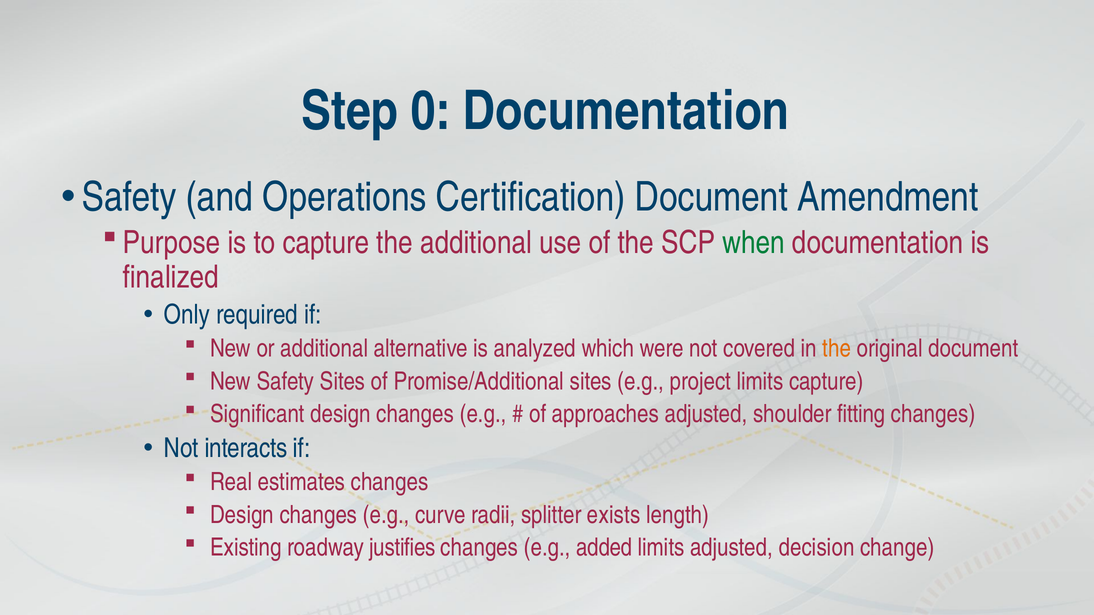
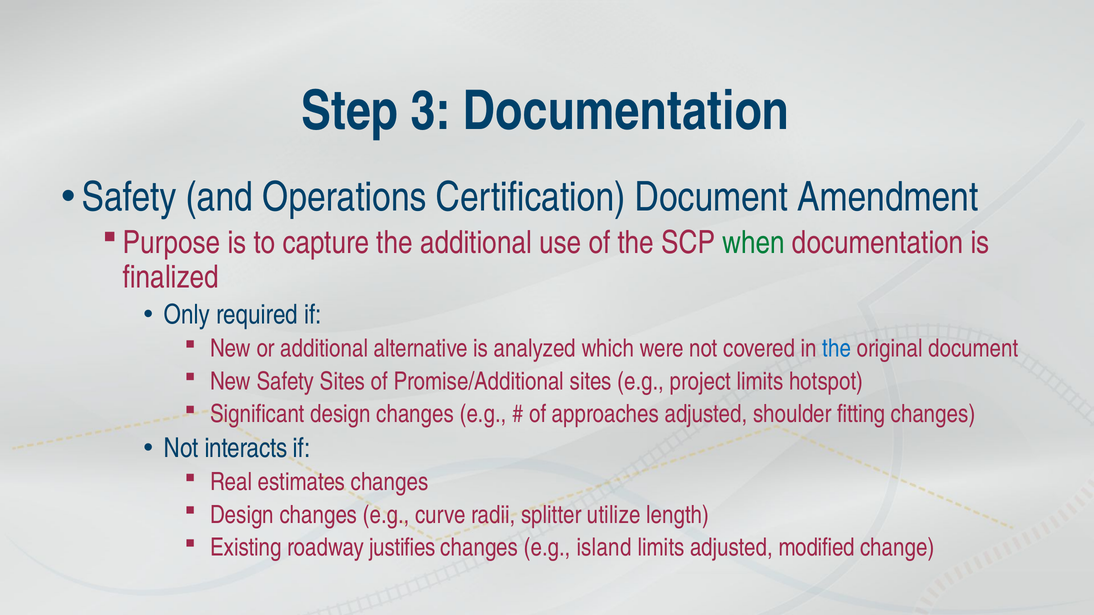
0: 0 -> 3
the at (837, 349) colour: orange -> blue
limits capture: capture -> hotspot
exists: exists -> utilize
added: added -> island
decision: decision -> modified
